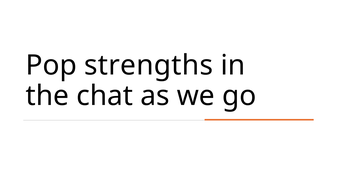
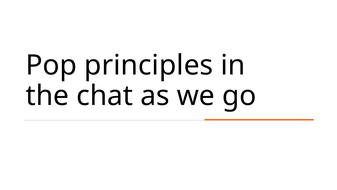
strengths: strengths -> principles
